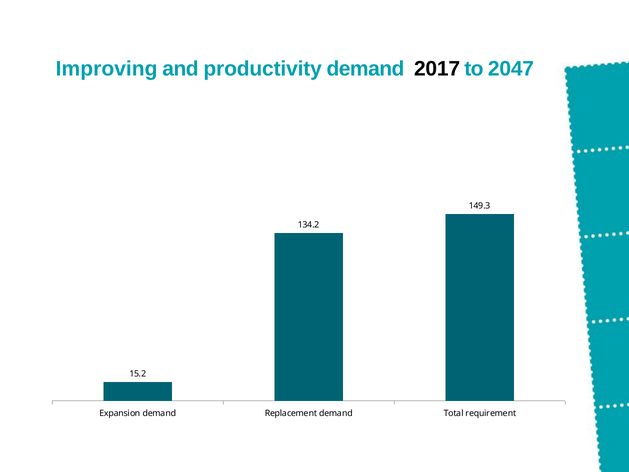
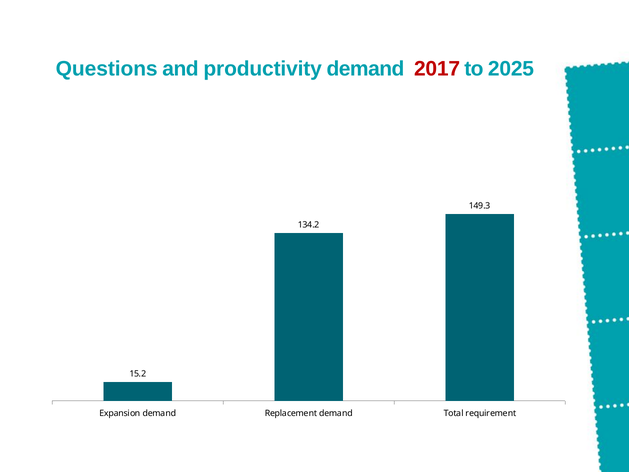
Improving: Improving -> Questions
2017 colour: black -> red
2047: 2047 -> 2025
